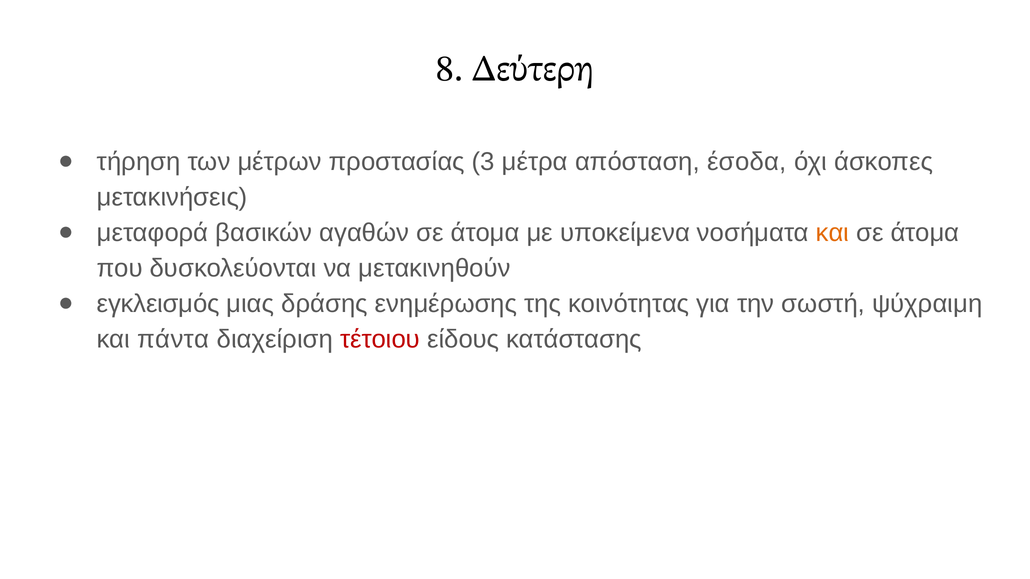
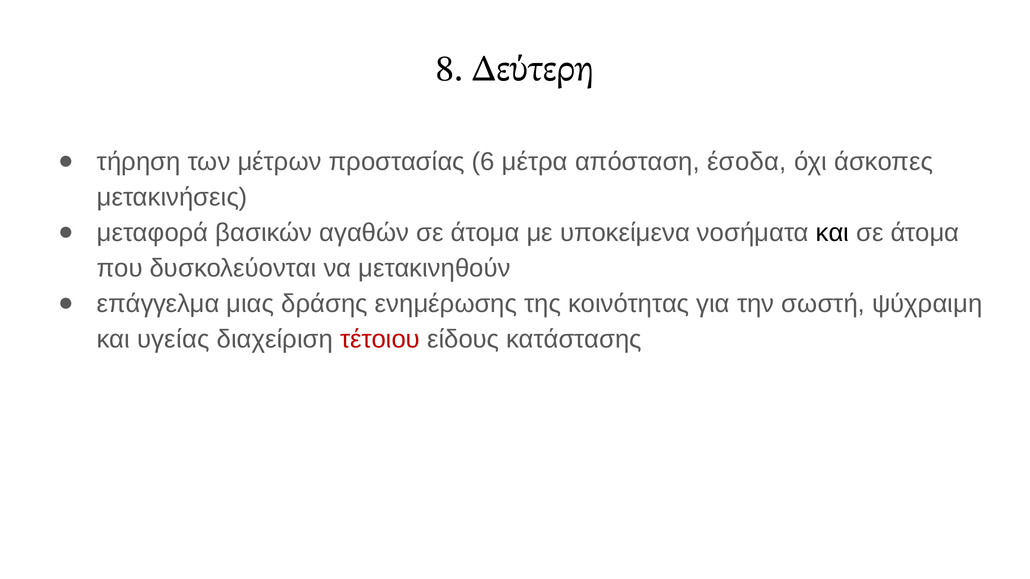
3: 3 -> 6
και at (833, 233) colour: orange -> black
εγκλεισμός: εγκλεισμός -> επάγγελμα
πάντα: πάντα -> υγείας
